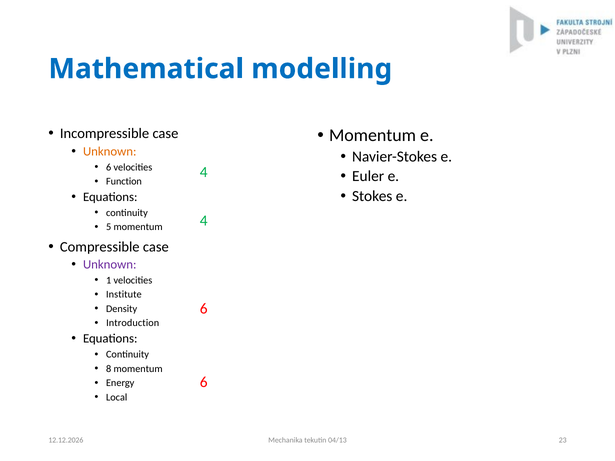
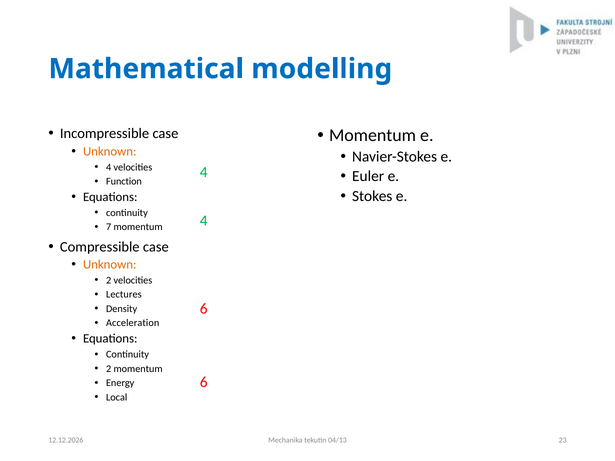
6 at (109, 167): 6 -> 4
5: 5 -> 7
Unknown at (110, 265) colour: purple -> orange
1 at (109, 281): 1 -> 2
Institute: Institute -> Lectures
Introduction: Introduction -> Acceleration
8 at (109, 369): 8 -> 2
